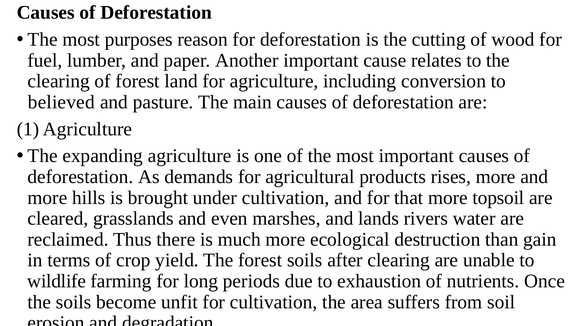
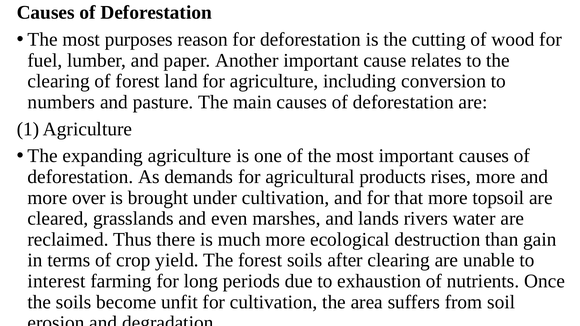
believed: believed -> numbers
hills: hills -> over
wildlife: wildlife -> interest
